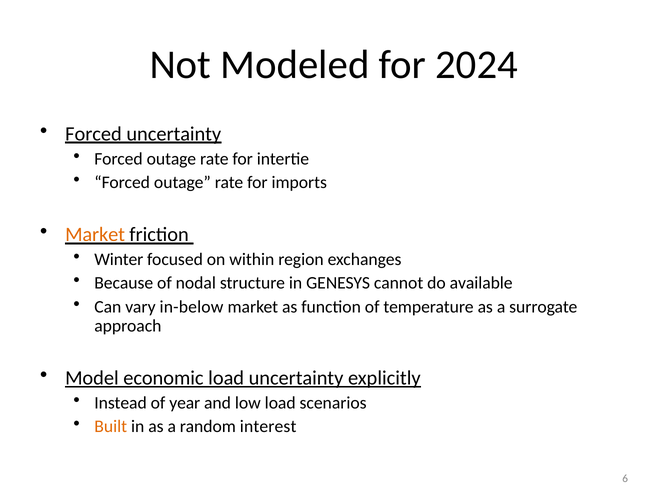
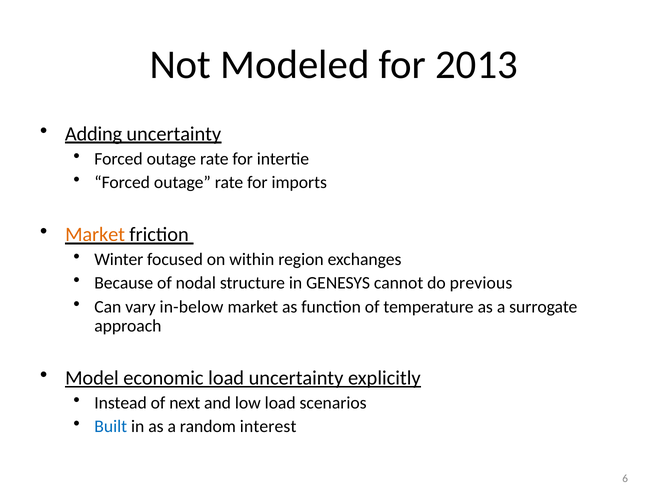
2024: 2024 -> 2013
Forced at (93, 134): Forced -> Adding
available: available -> previous
year: year -> next
Built colour: orange -> blue
